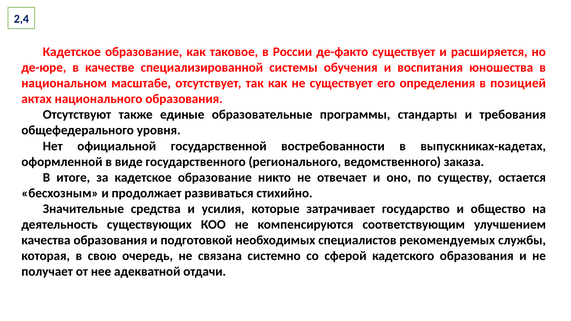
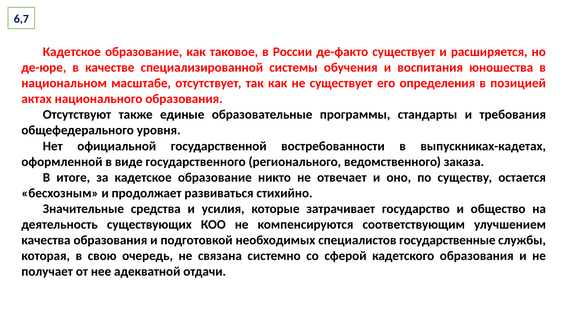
2,4: 2,4 -> 6,7
рекомендуемых: рекомендуемых -> государственные
